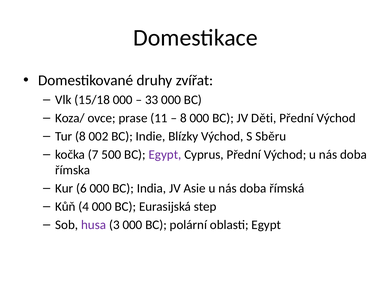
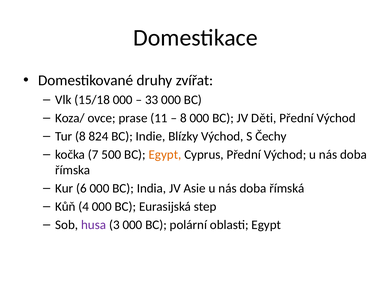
002: 002 -> 824
Sběru: Sběru -> Čechy
Egypt at (165, 155) colour: purple -> orange
